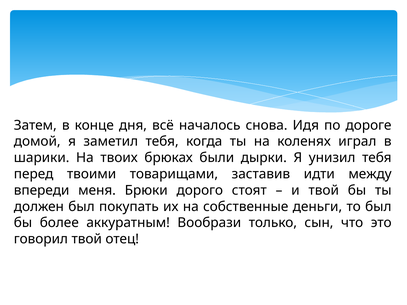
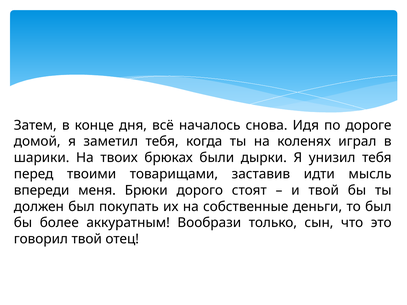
между: между -> мысль
